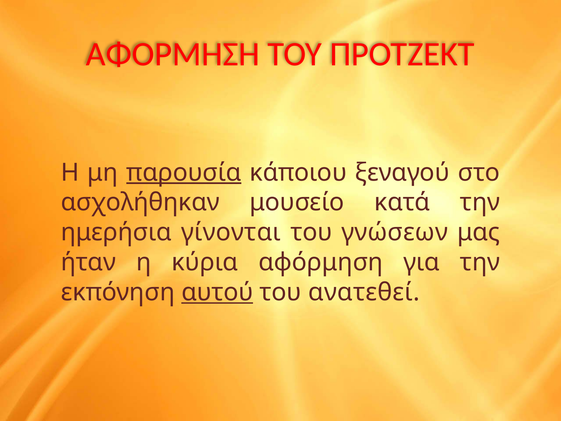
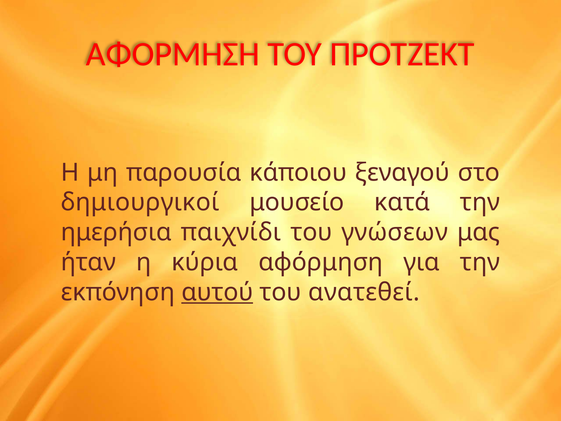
παρουσία underline: present -> none
ασχολήθηκαν: ασχολήθηκαν -> δημιουργικοί
γίνονται: γίνονται -> παιχνίδι
